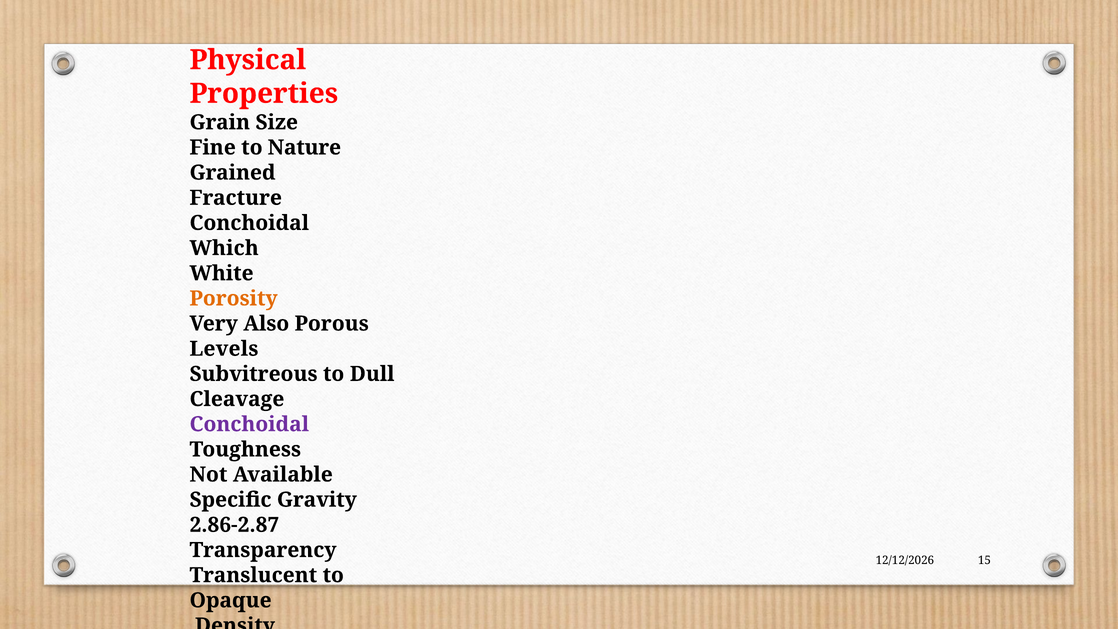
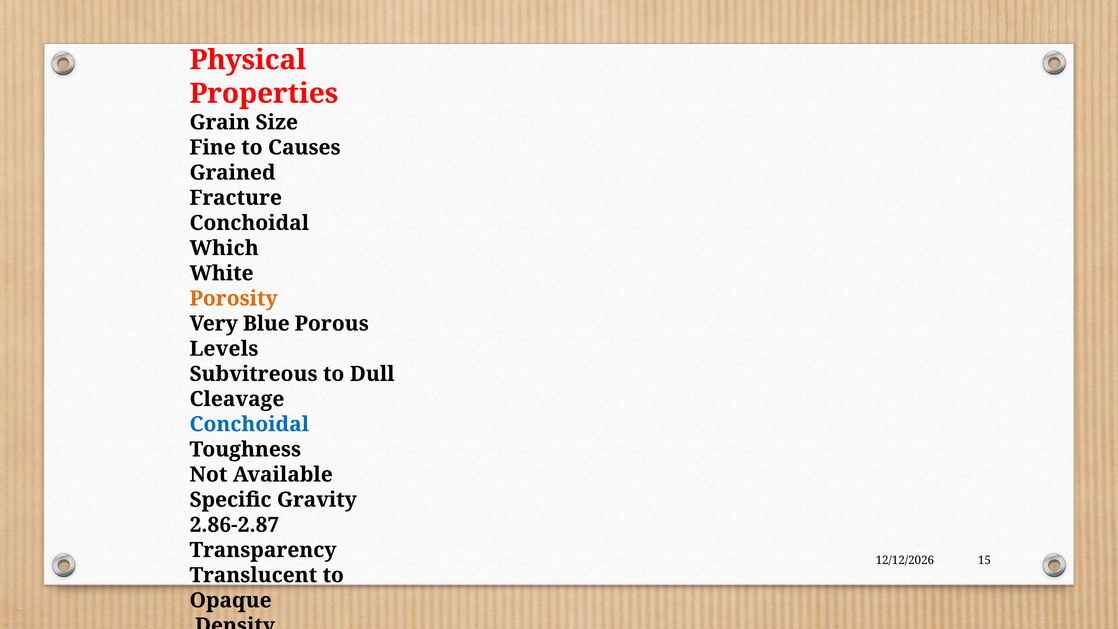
Nature: Nature -> Causes
Also: Also -> Blue
Conchoidal at (249, 424) colour: purple -> blue
